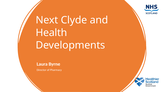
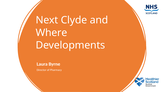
Health: Health -> Where
